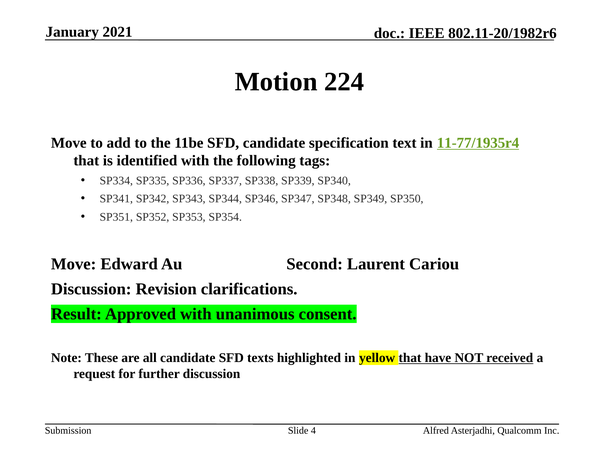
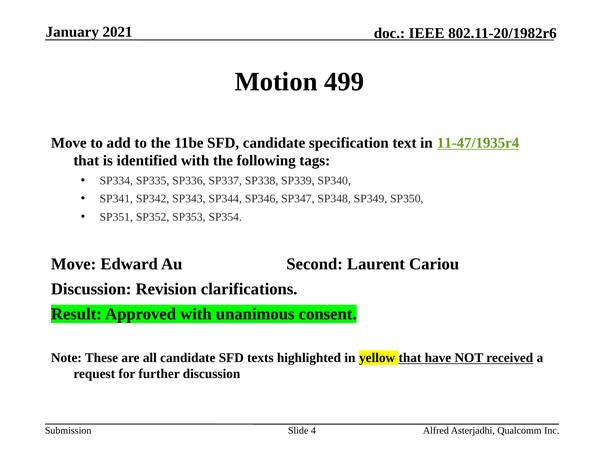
224: 224 -> 499
11-77/1935r4: 11-77/1935r4 -> 11-47/1935r4
